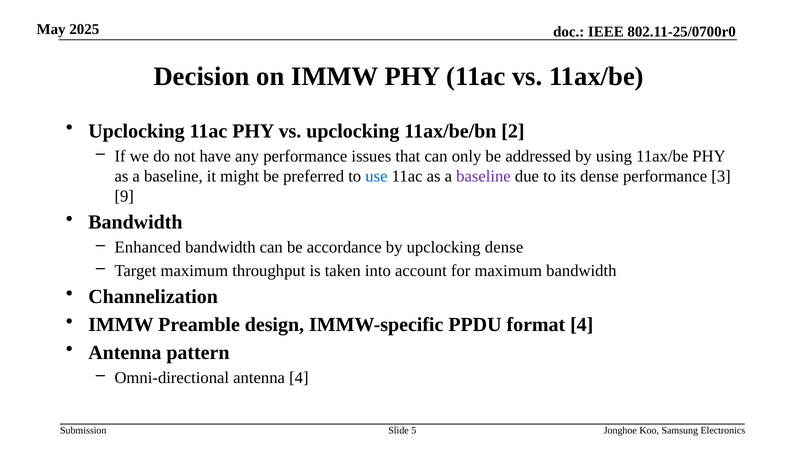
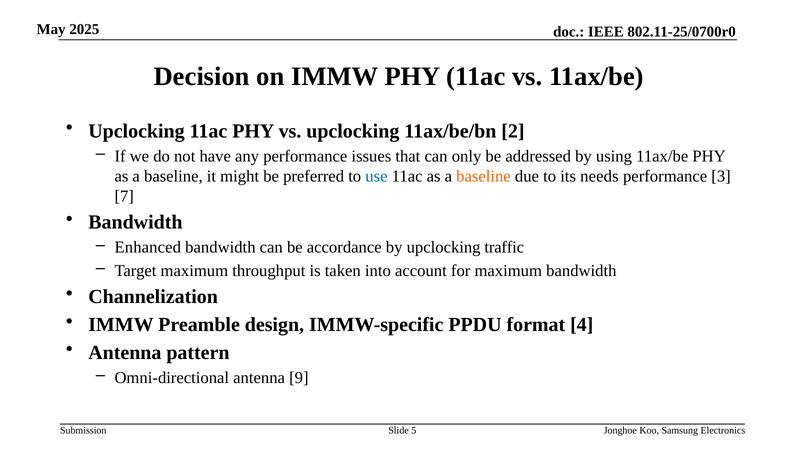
baseline at (483, 176) colour: purple -> orange
its dense: dense -> needs
9: 9 -> 7
upclocking dense: dense -> traffic
antenna 4: 4 -> 9
